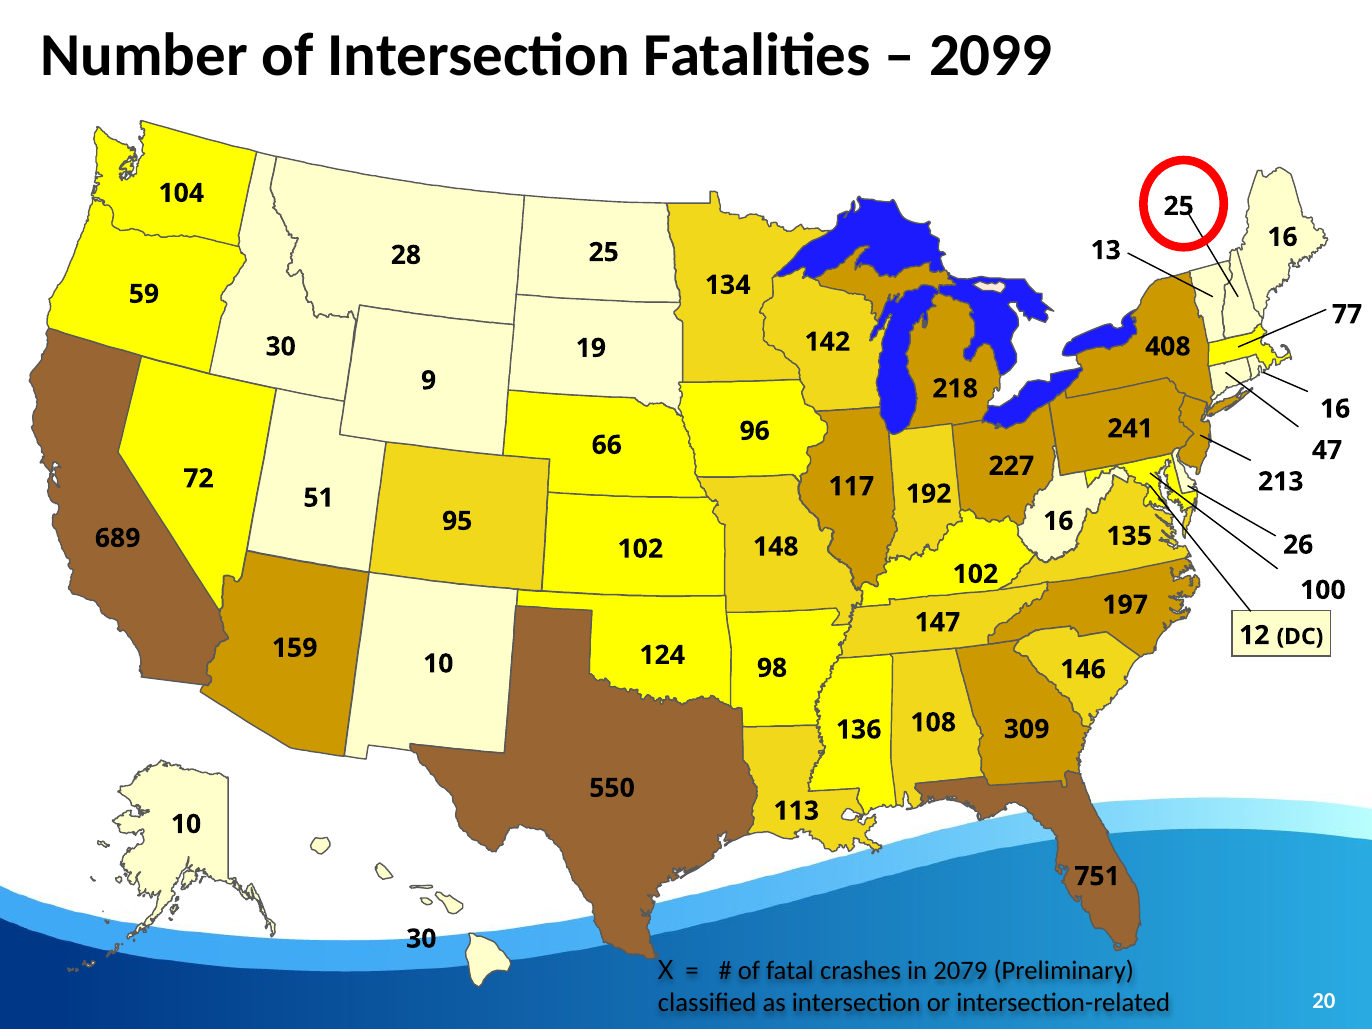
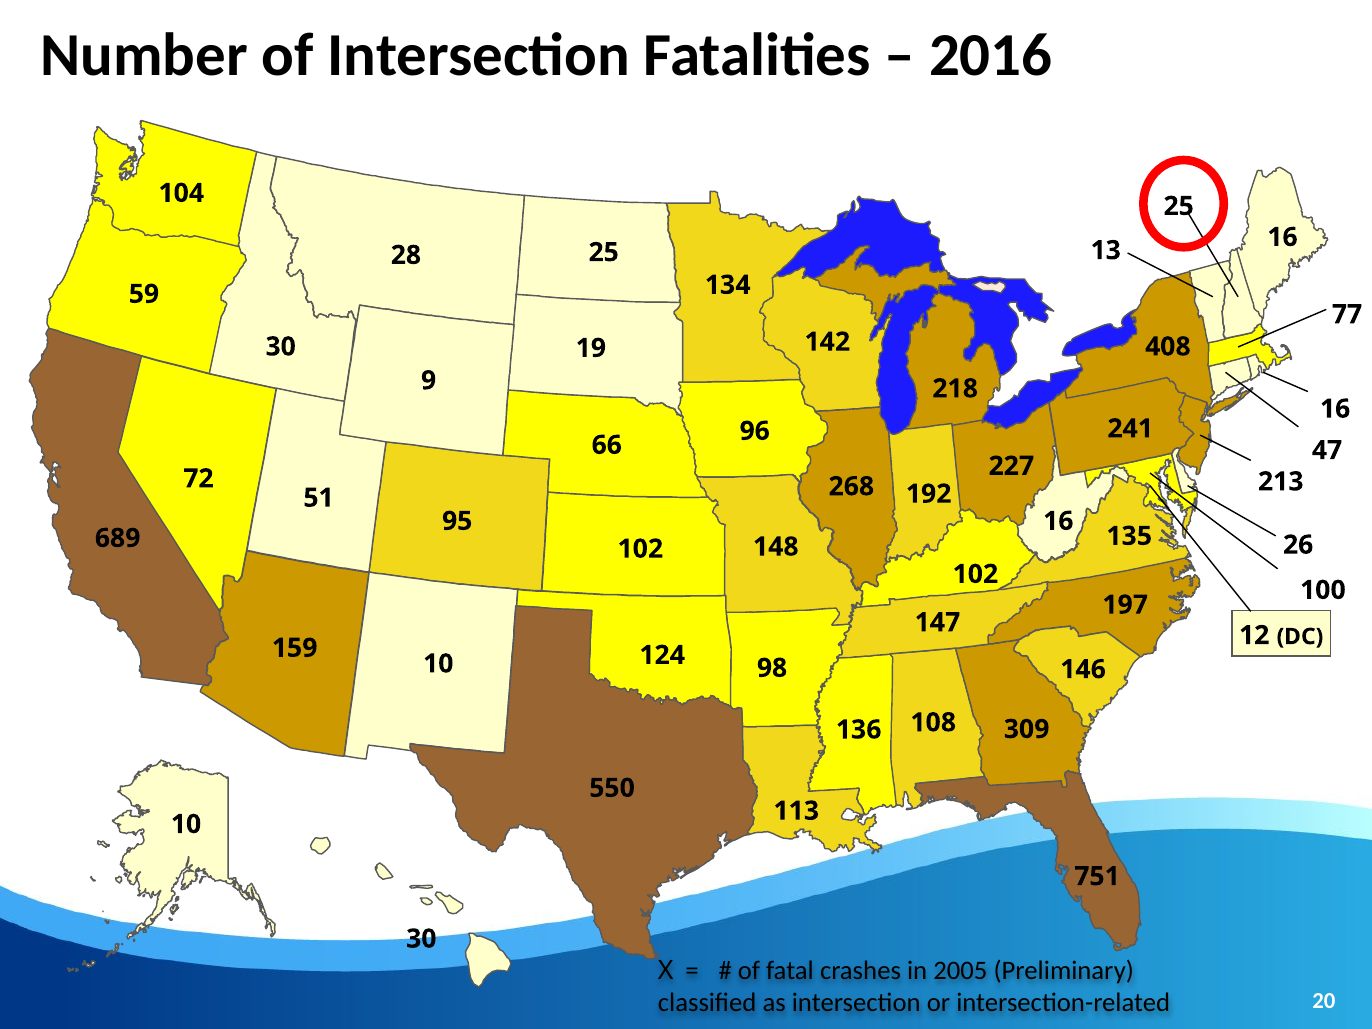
2099: 2099 -> 2016
117: 117 -> 268
2079: 2079 -> 2005
